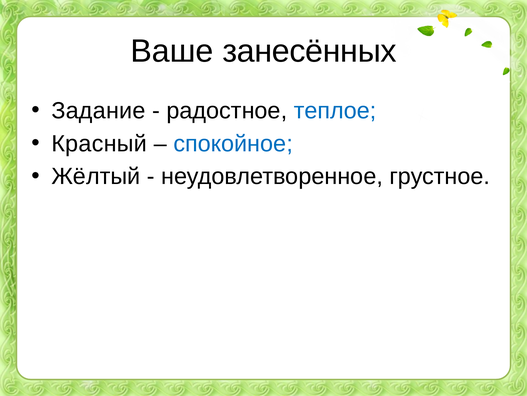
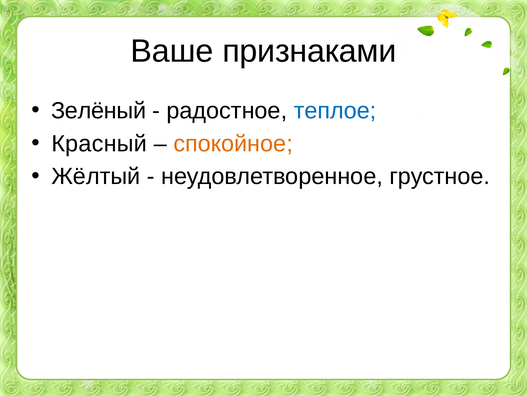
занесённых: занесённых -> признаками
Задание: Задание -> Зелёный
спокойное colour: blue -> orange
